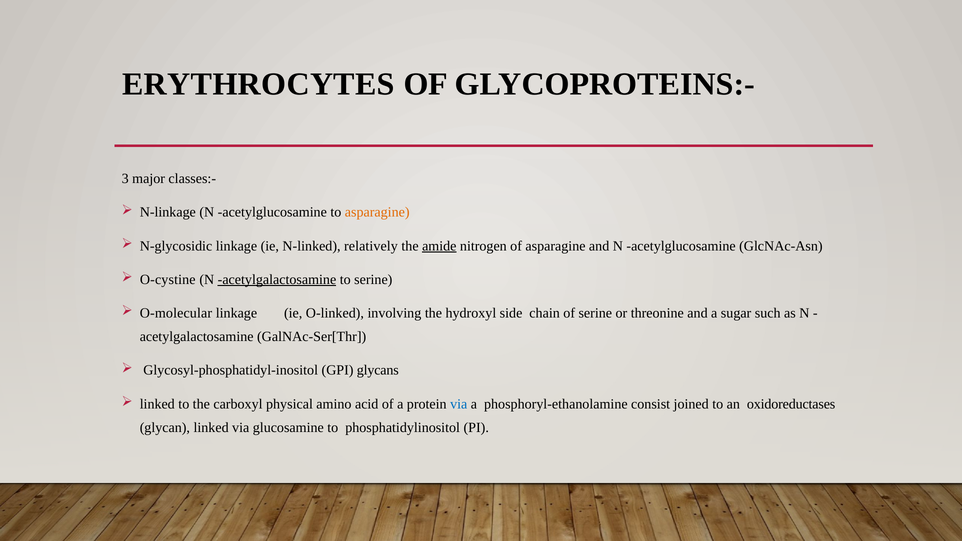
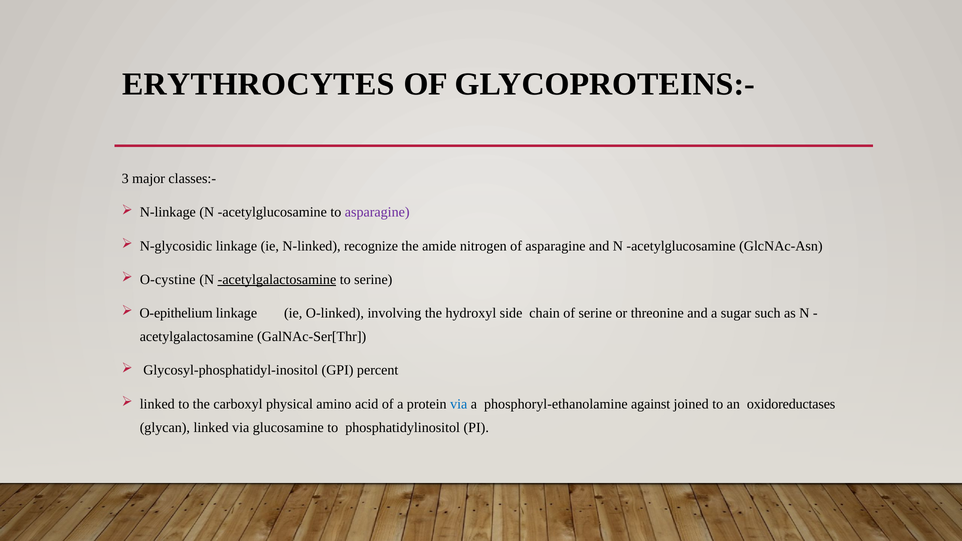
asparagine at (377, 212) colour: orange -> purple
relatively: relatively -> recognize
amide underline: present -> none
O-molecular: O-molecular -> O-epithelium
glycans: glycans -> percent
consist: consist -> against
